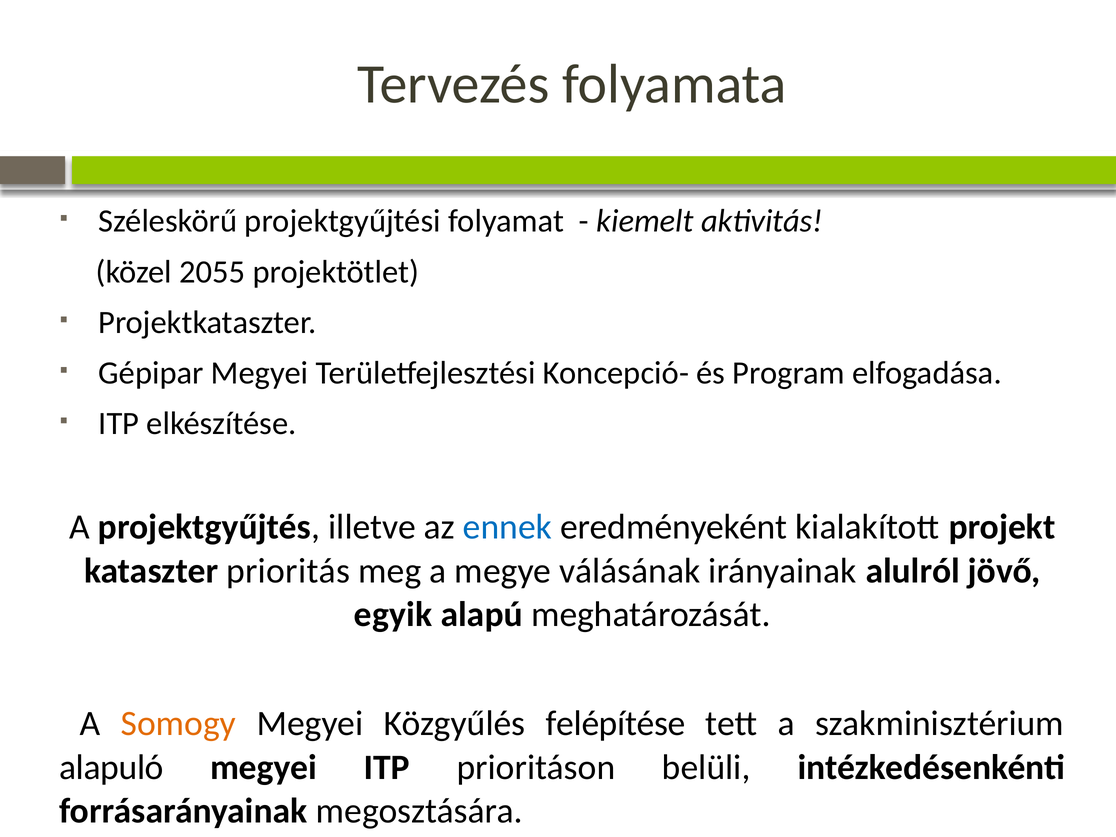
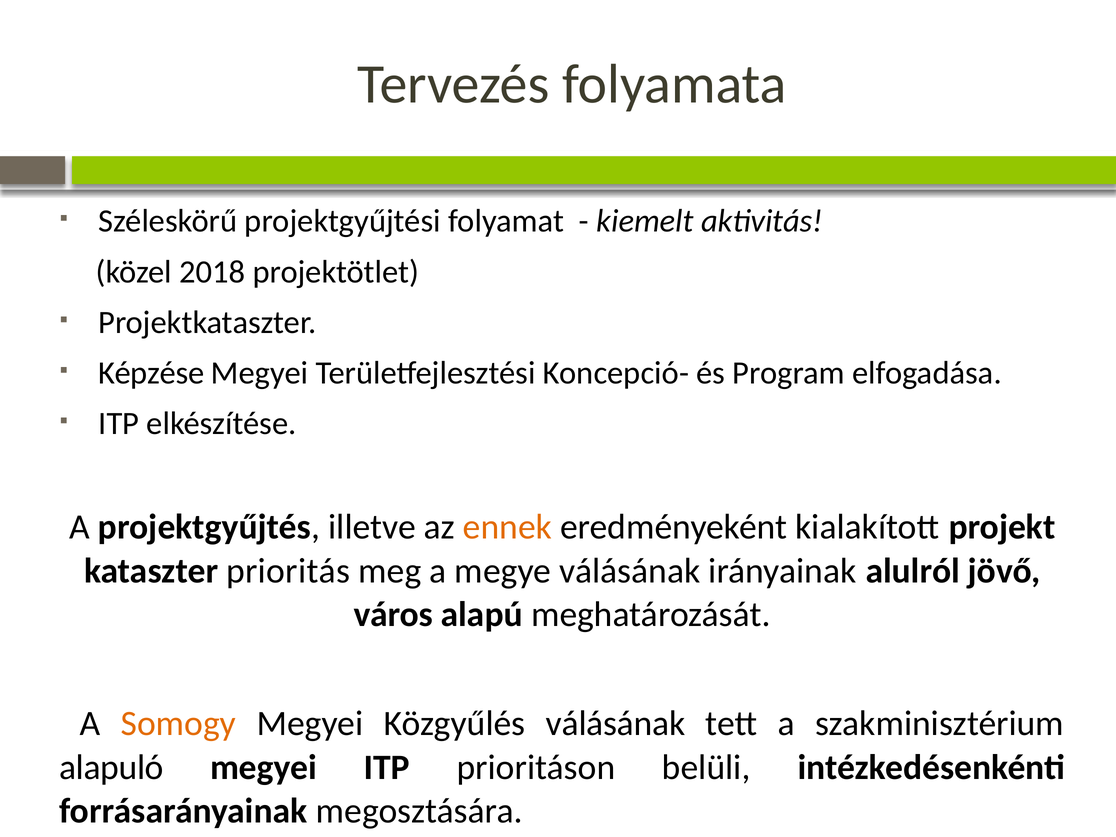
2055: 2055 -> 2018
Gépipar: Gépipar -> Képzése
ennek colour: blue -> orange
egyik: egyik -> város
Közgyűlés felépítése: felépítése -> válásának
